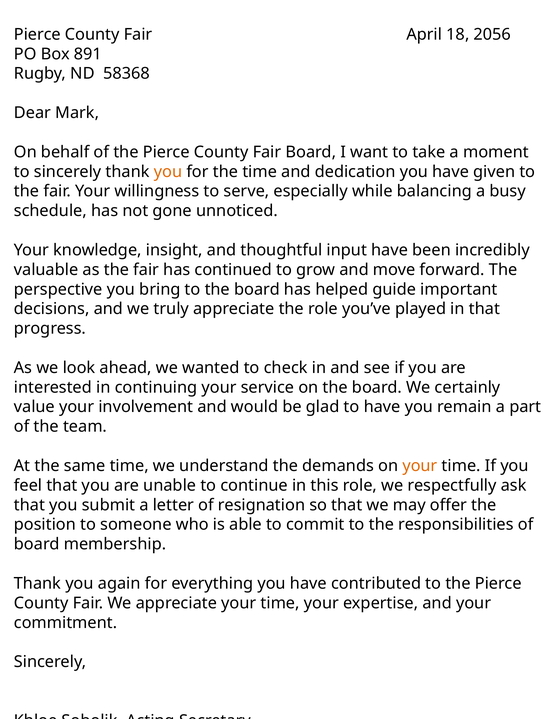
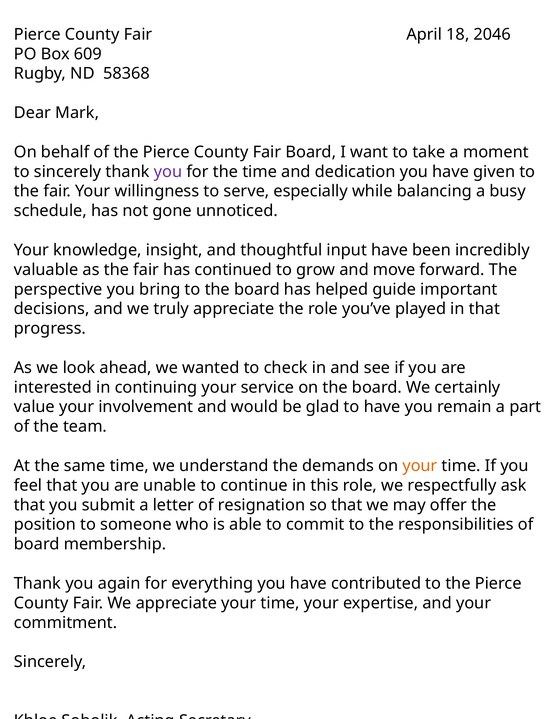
2056: 2056 -> 2046
891: 891 -> 609
you at (168, 172) colour: orange -> purple
